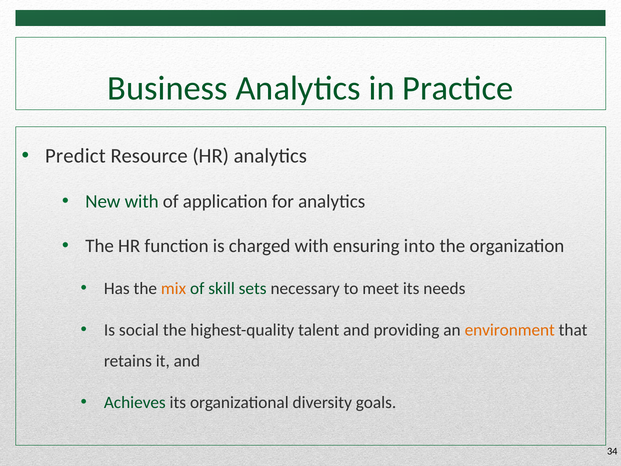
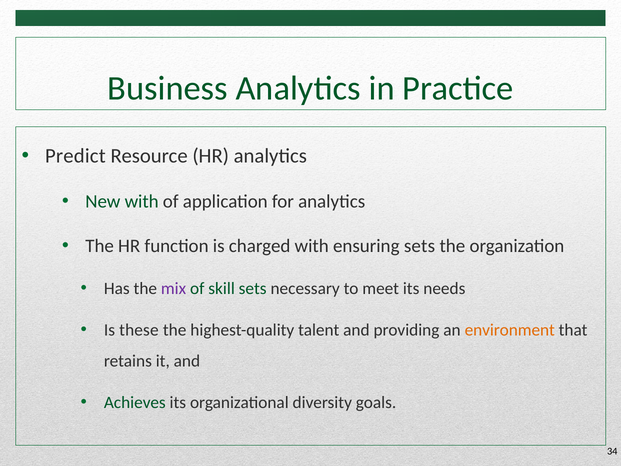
ensuring into: into -> sets
mix colour: orange -> purple
social: social -> these
